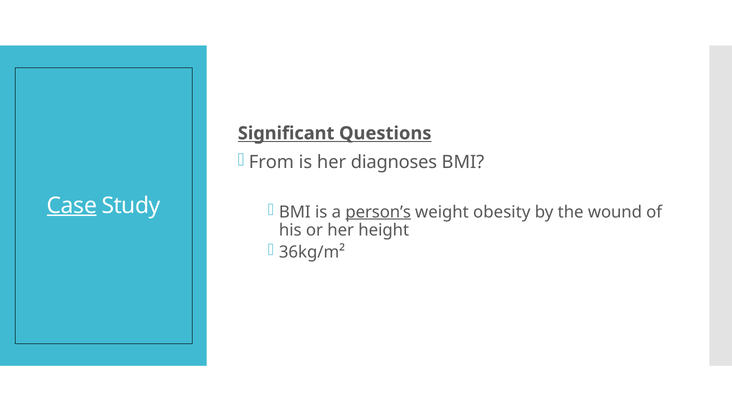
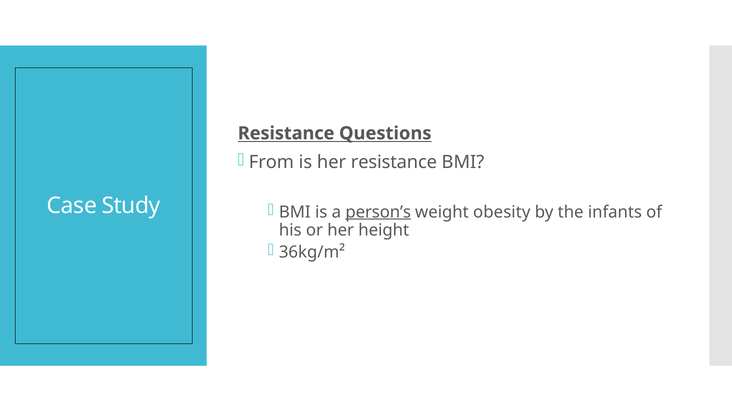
Significant at (286, 133): Significant -> Resistance
her diagnoses: diagnoses -> resistance
Case underline: present -> none
wound: wound -> infants
